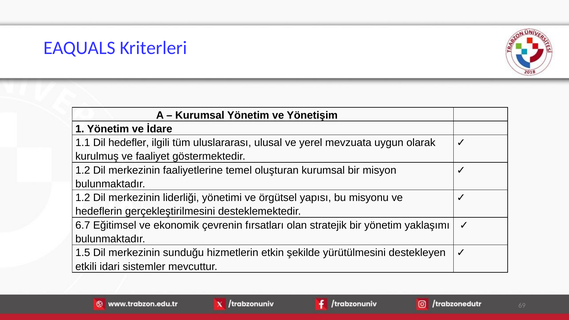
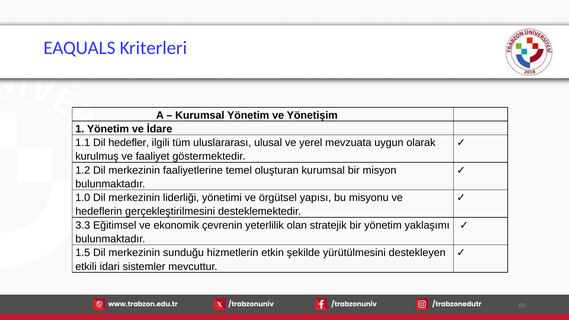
1.2 at (83, 198): 1.2 -> 1.0
6.7: 6.7 -> 3.3
fırsatları: fırsatları -> yeterlilik
